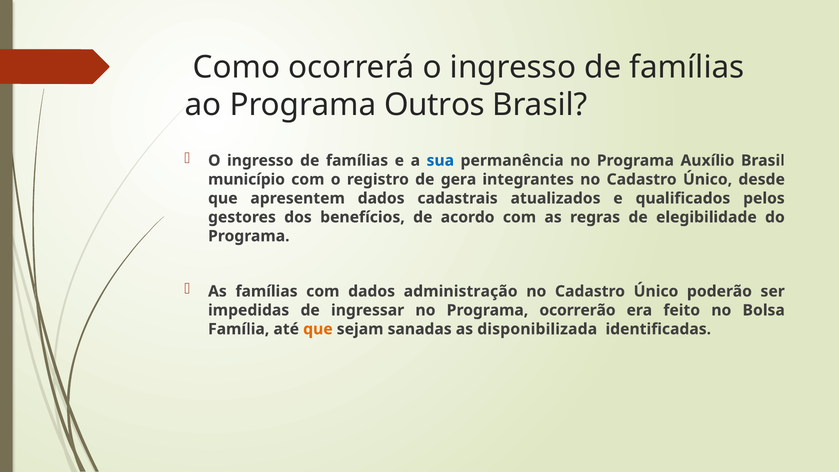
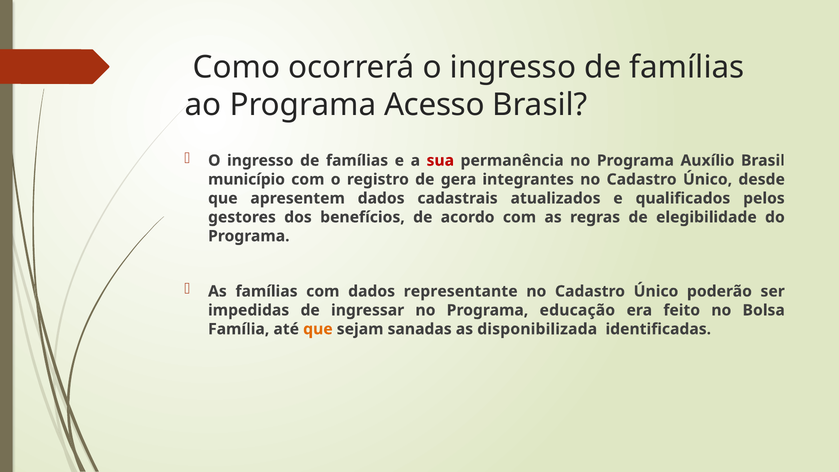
Outros: Outros -> Acesso
sua colour: blue -> red
administração: administração -> representante
ocorrerão: ocorrerão -> educação
